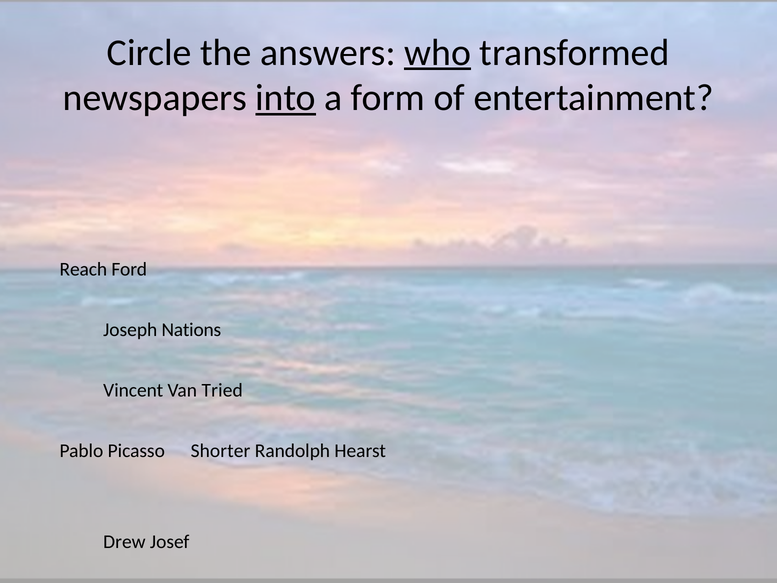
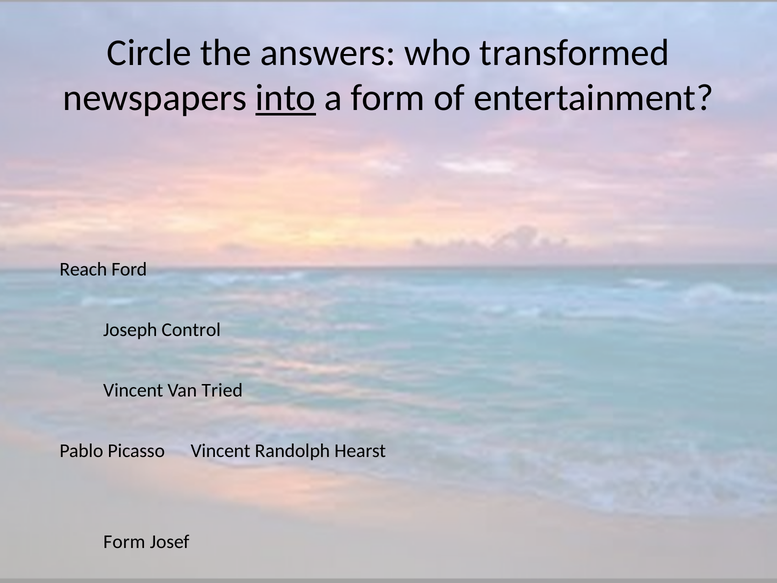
who underline: present -> none
Nations: Nations -> Control
Picasso Shorter: Shorter -> Vincent
Drew at (124, 541): Drew -> Form
